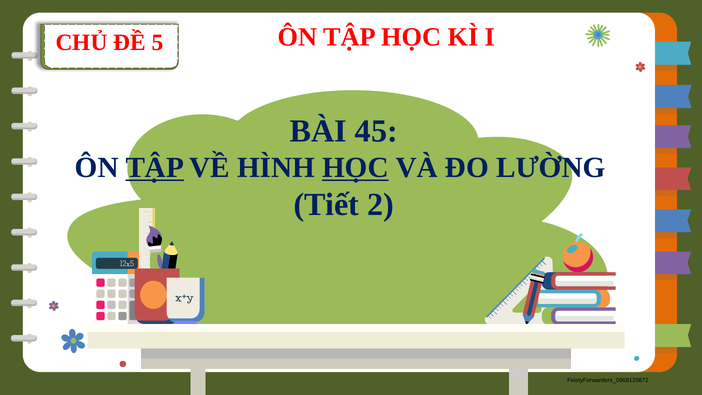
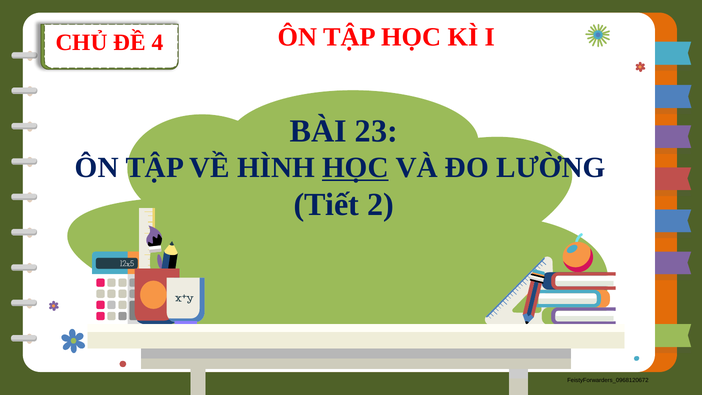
5: 5 -> 4
45: 45 -> 23
TẬP at (155, 168) underline: present -> none
